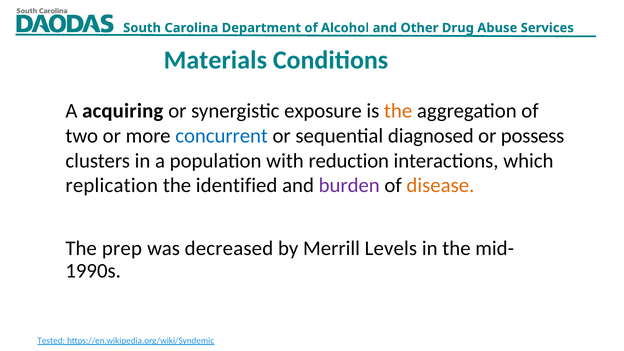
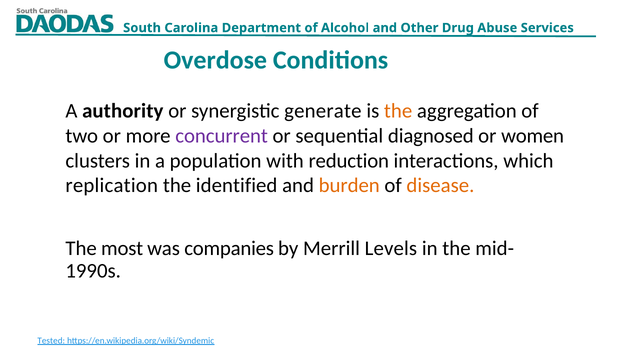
Materials: Materials -> Overdose
acquiring: acquiring -> authority
exposure: exposure -> generate
concurrent colour: blue -> purple
possess: possess -> women
burden colour: purple -> orange
prep: prep -> most
decreased: decreased -> companies
